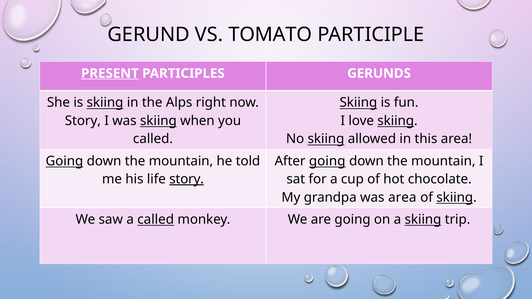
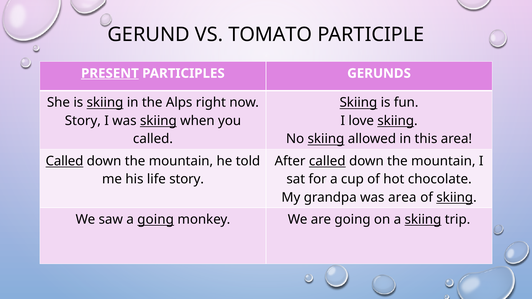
Going at (64, 161): Going -> Called
After going: going -> called
story at (187, 179) underline: present -> none
a called: called -> going
